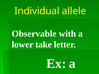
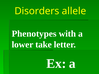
Individual: Individual -> Disorders
Observable: Observable -> Phenotypes
